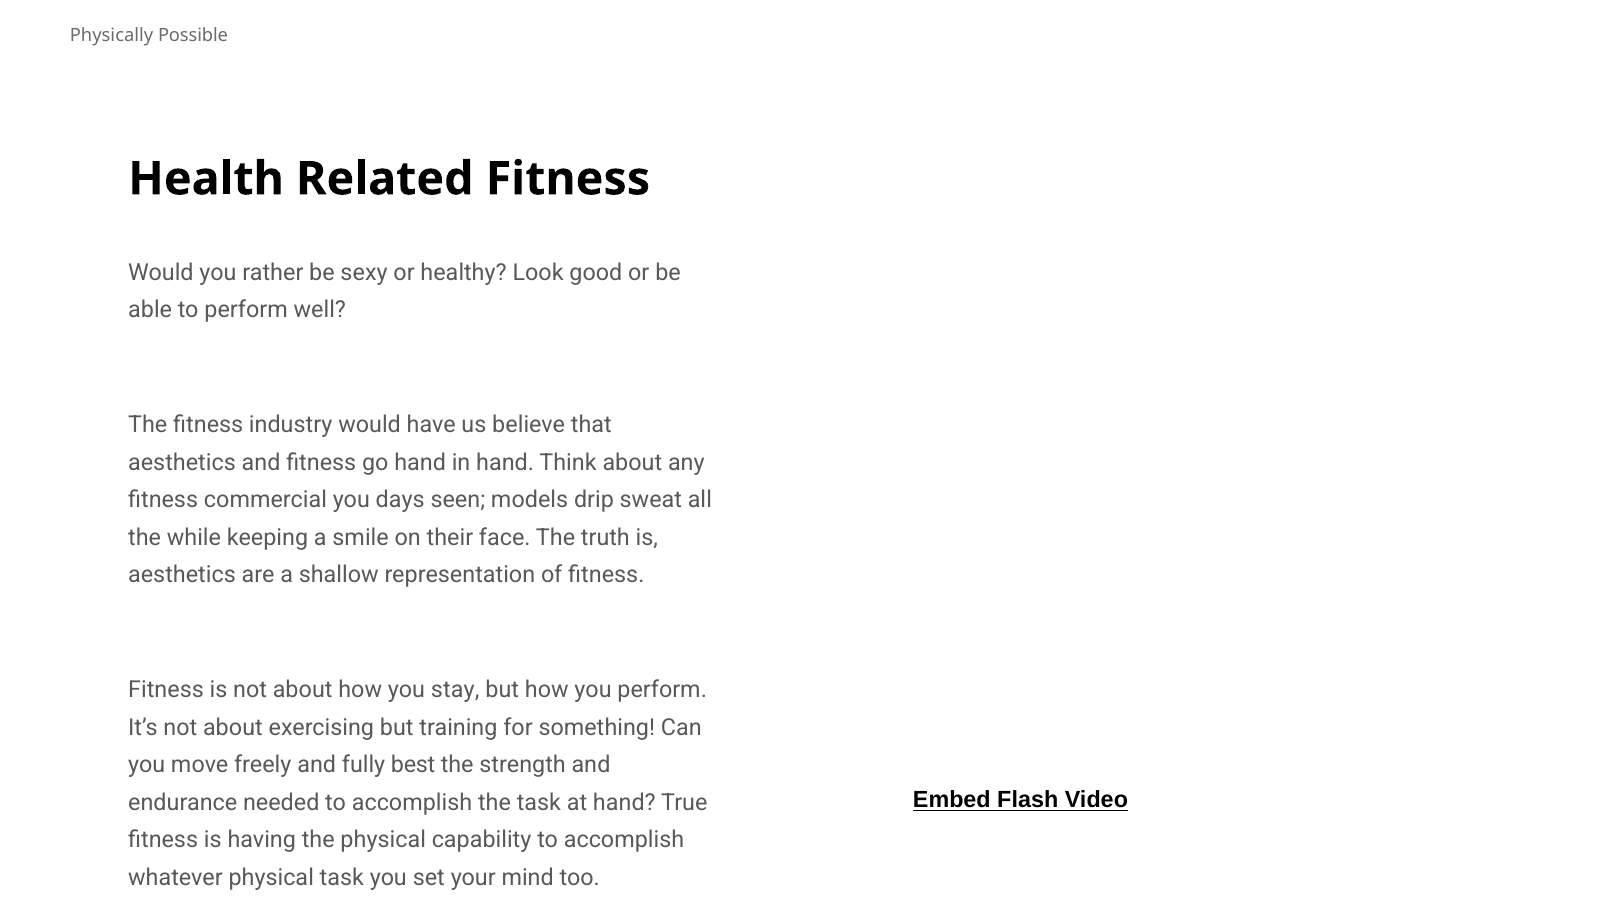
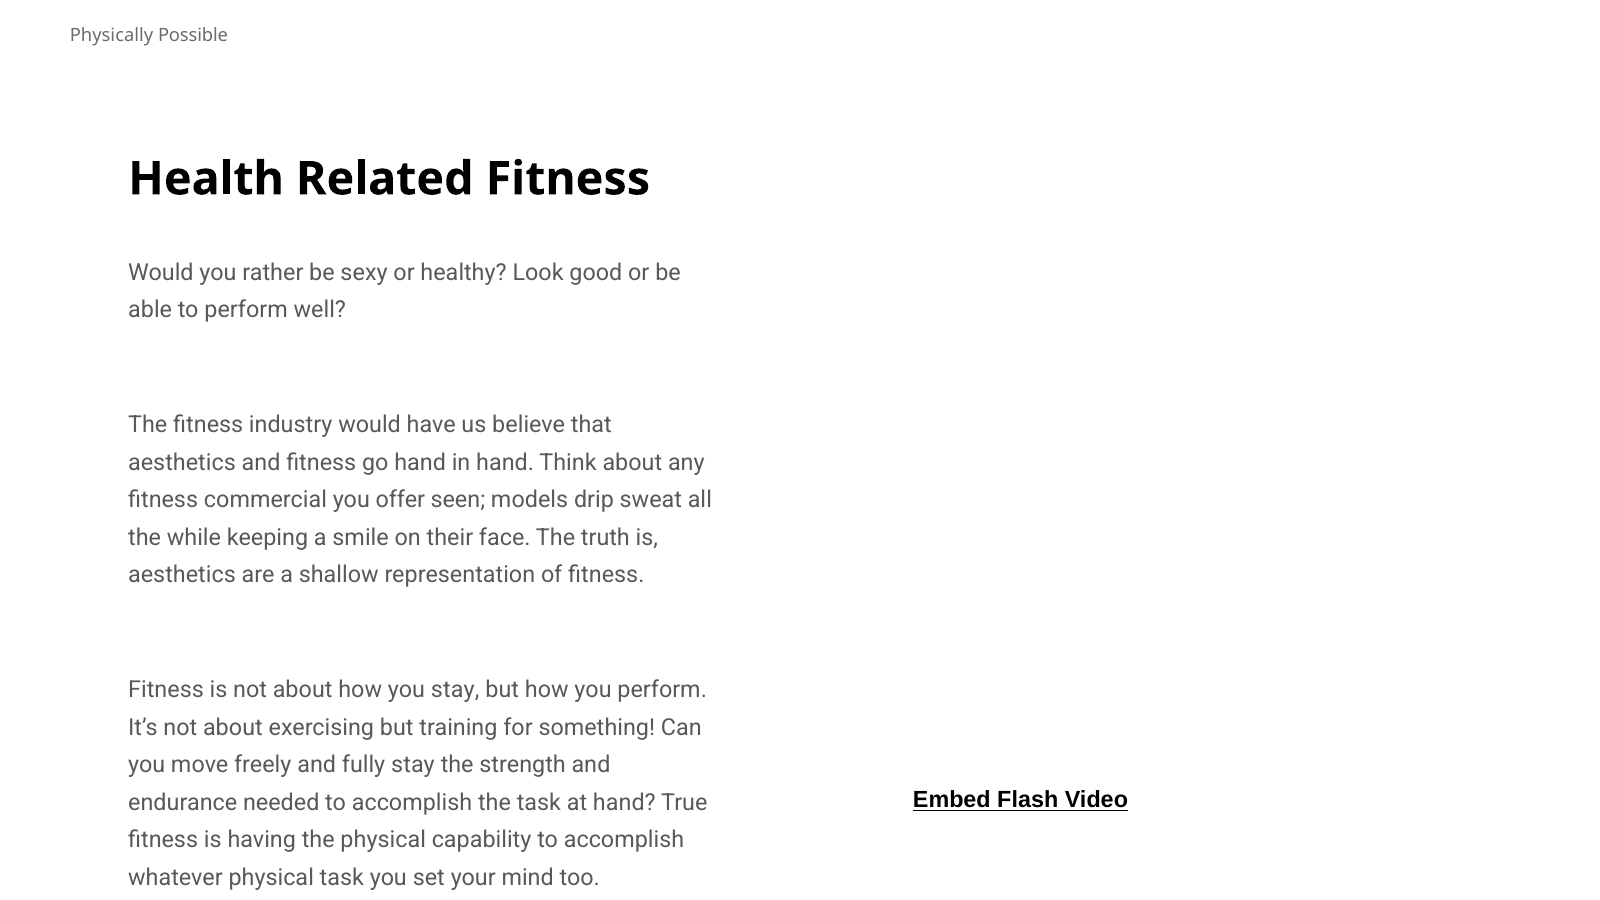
days: days -> offer
fully best: best -> stay
